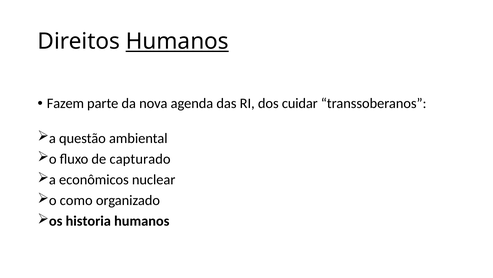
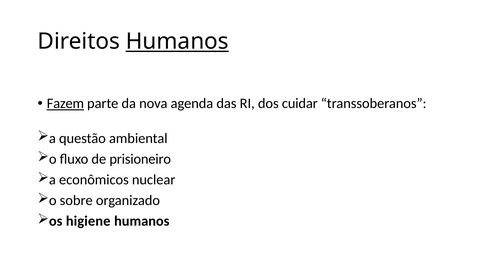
Fazem underline: none -> present
capturado: capturado -> prisioneiro
como: como -> sobre
historia: historia -> higiene
